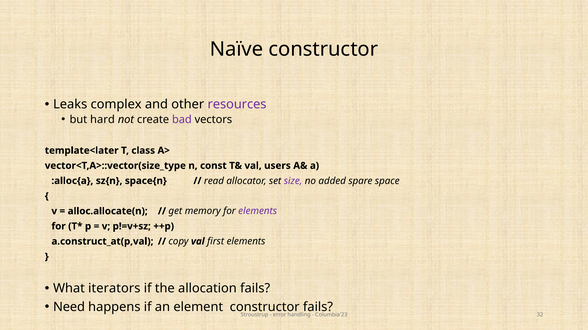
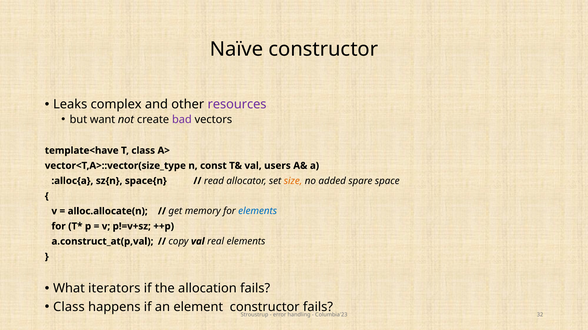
hard: hard -> want
template<later: template<later -> template<have
size colour: purple -> orange
elements at (258, 212) colour: purple -> blue
first: first -> real
Need at (69, 308): Need -> Class
